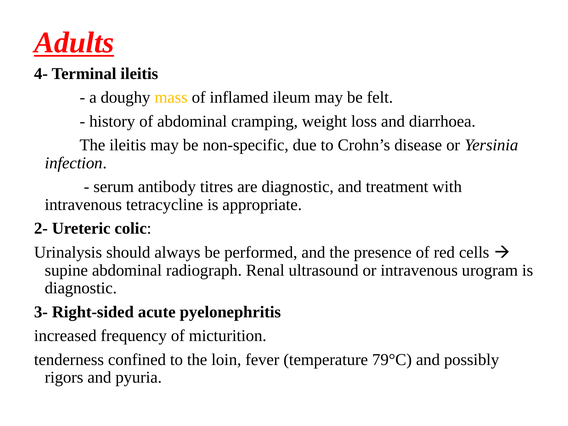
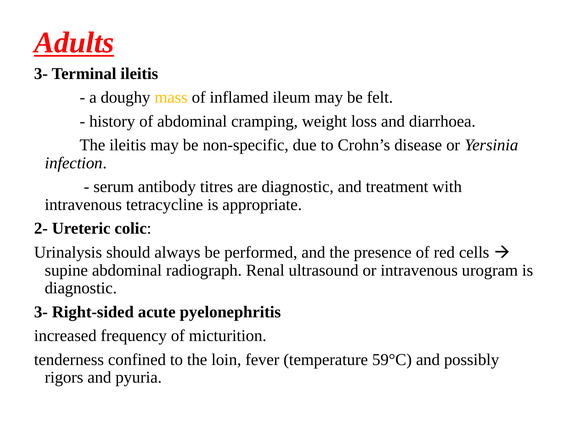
4- at (41, 74): 4- -> 3-
79°C: 79°C -> 59°C
